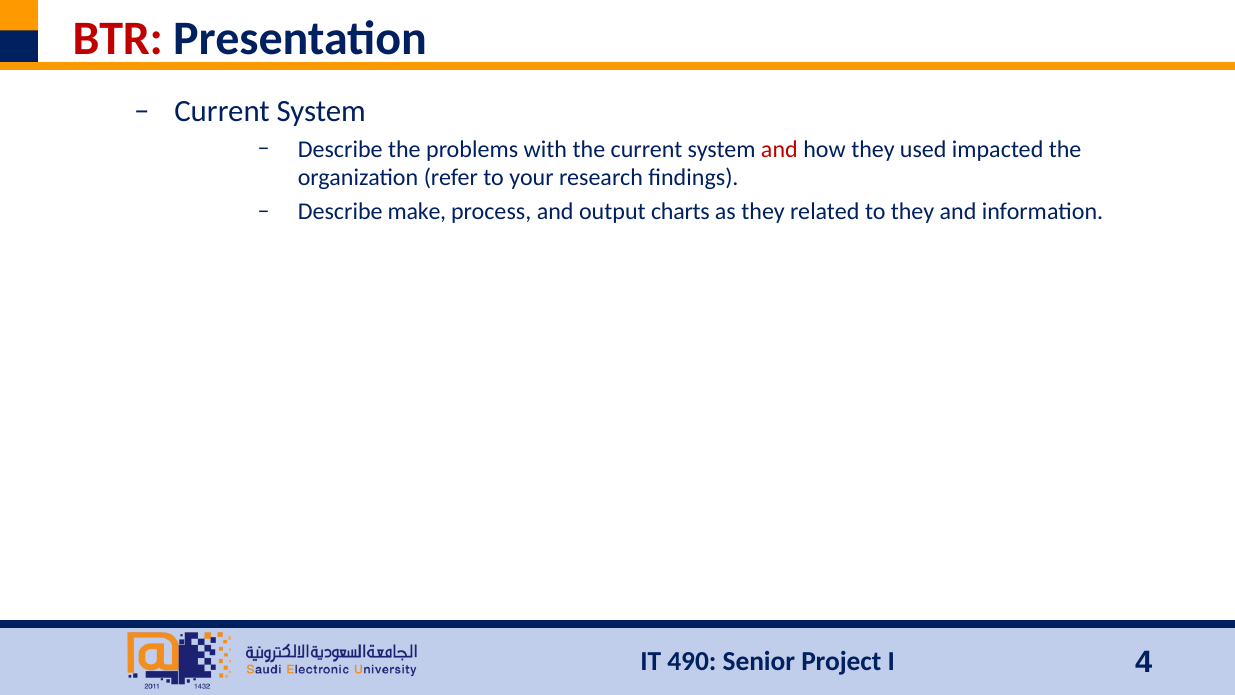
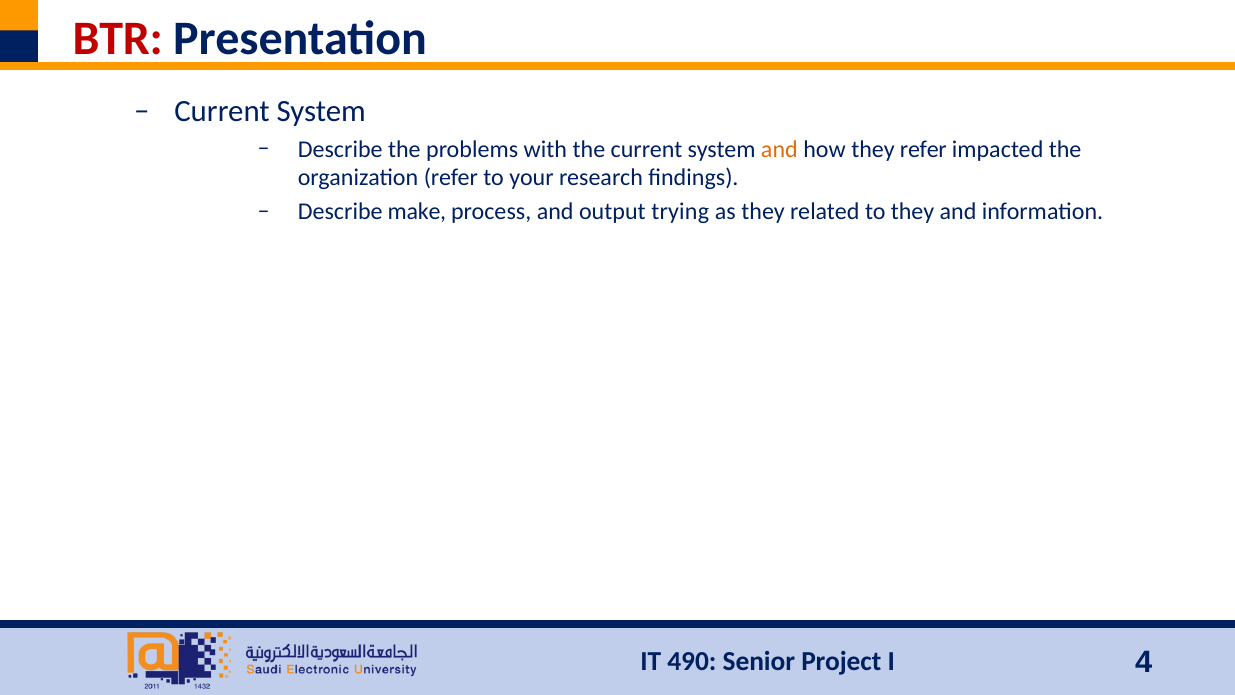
and at (779, 149) colour: red -> orange
they used: used -> refer
charts: charts -> trying
